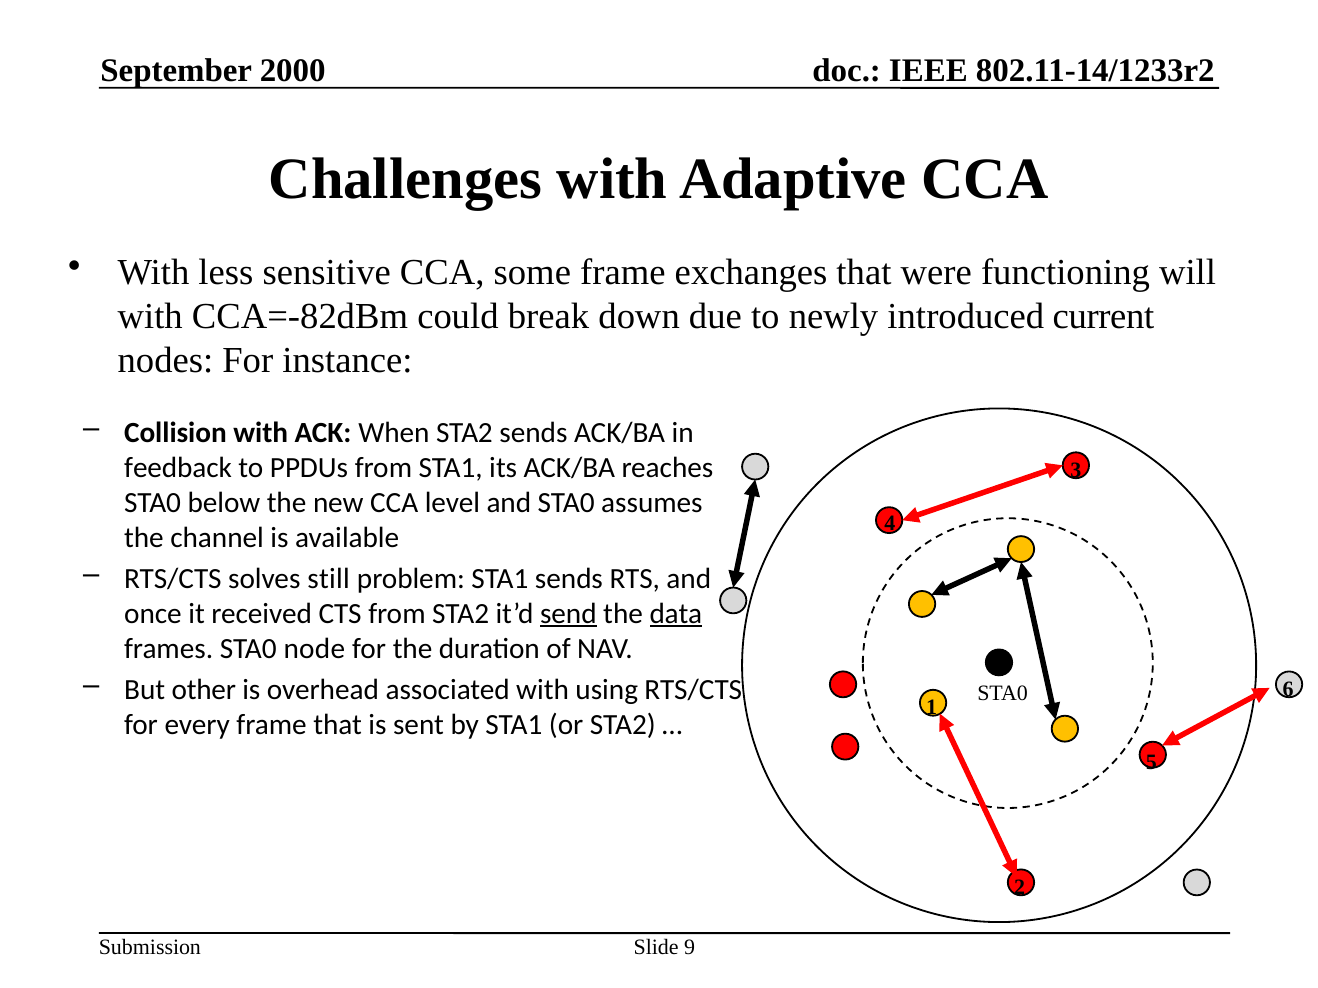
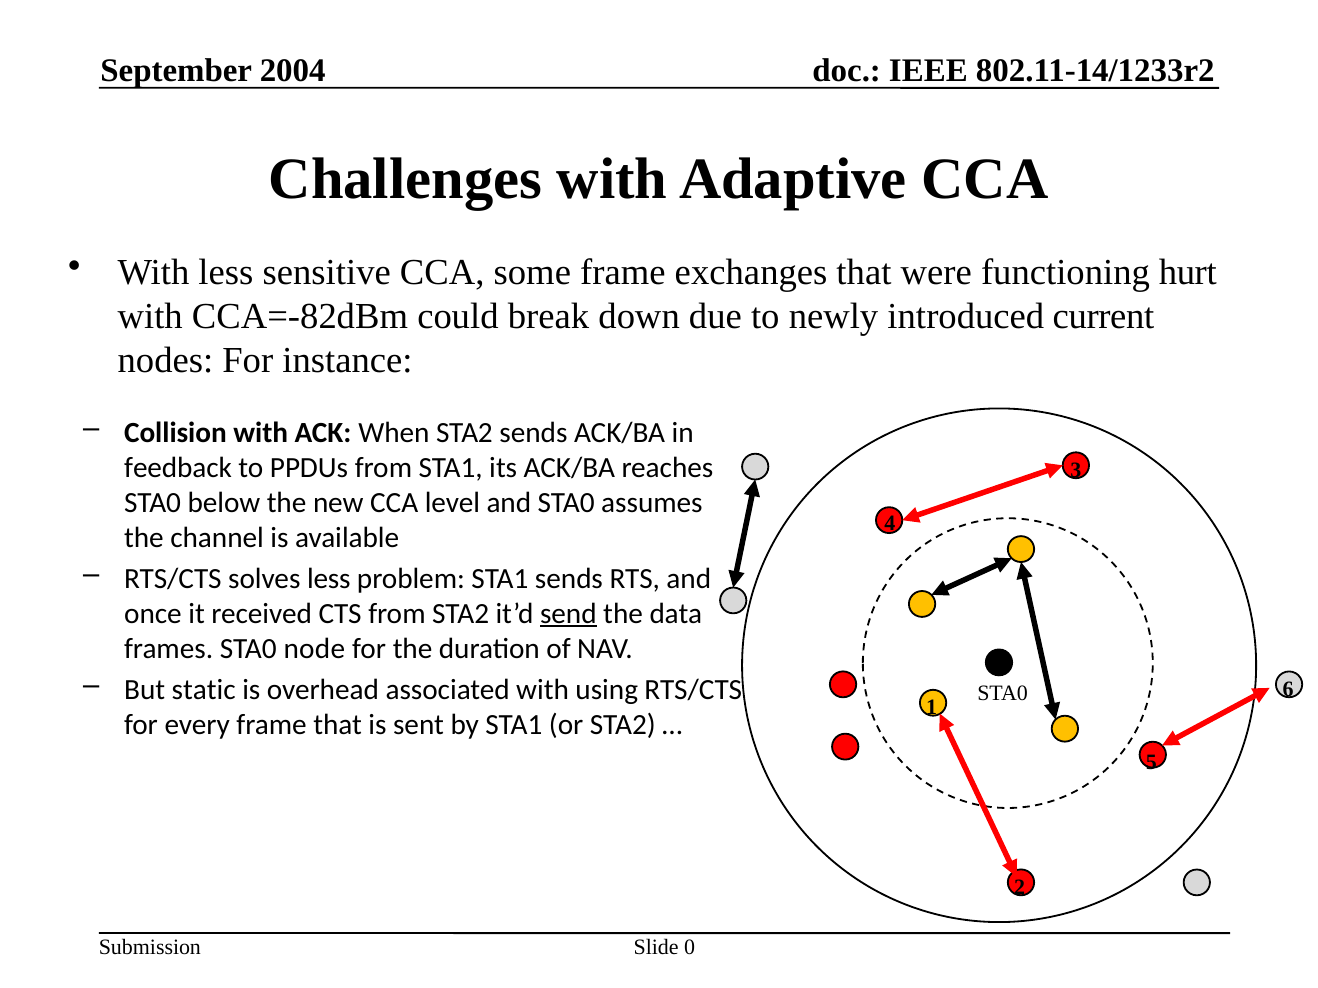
2000: 2000 -> 2004
will: will -> hurt
solves still: still -> less
data underline: present -> none
other: other -> static
9: 9 -> 0
